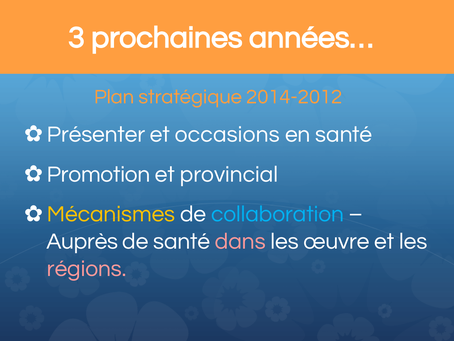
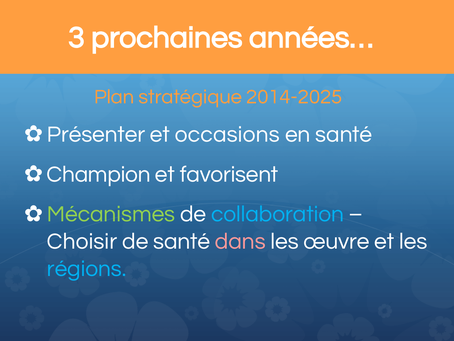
2014-2012: 2014-2012 -> 2014-2025
Promotion: Promotion -> Champion
provincial: provincial -> favorisent
Mécanismes colour: yellow -> light green
Auprès: Auprès -> Choisir
régions colour: pink -> light blue
